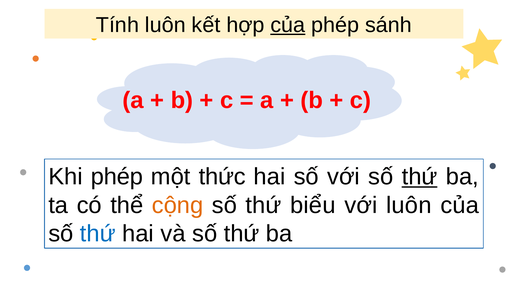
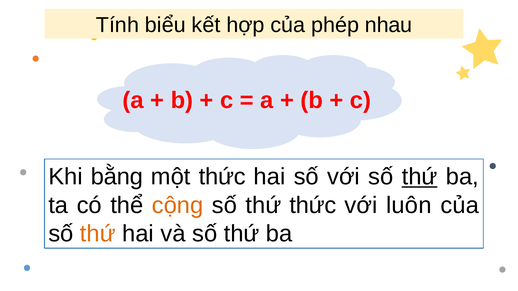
Tính luôn: luôn -> biểu
của at (288, 25) underline: present -> none
sánh: sánh -> nhau
Khi phép: phép -> bằng
thứ biểu: biểu -> thức
thứ at (98, 234) colour: blue -> orange
